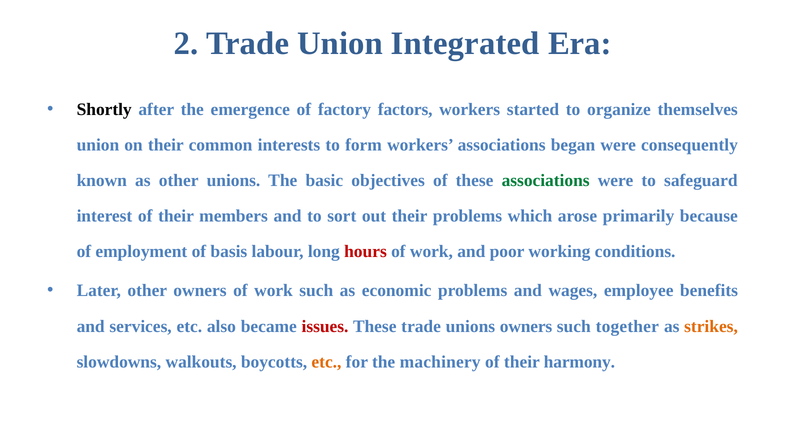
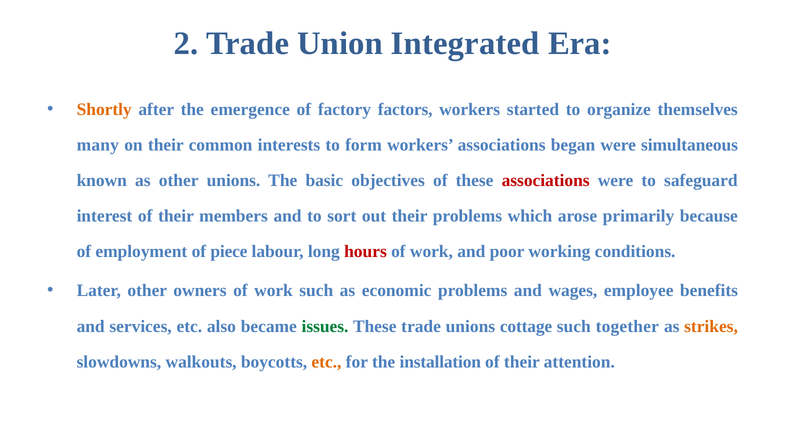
Shortly colour: black -> orange
union at (98, 145): union -> many
consequently: consequently -> simultaneous
associations at (546, 181) colour: green -> red
basis: basis -> piece
issues colour: red -> green
unions owners: owners -> cottage
machinery: machinery -> installation
harmony: harmony -> attention
